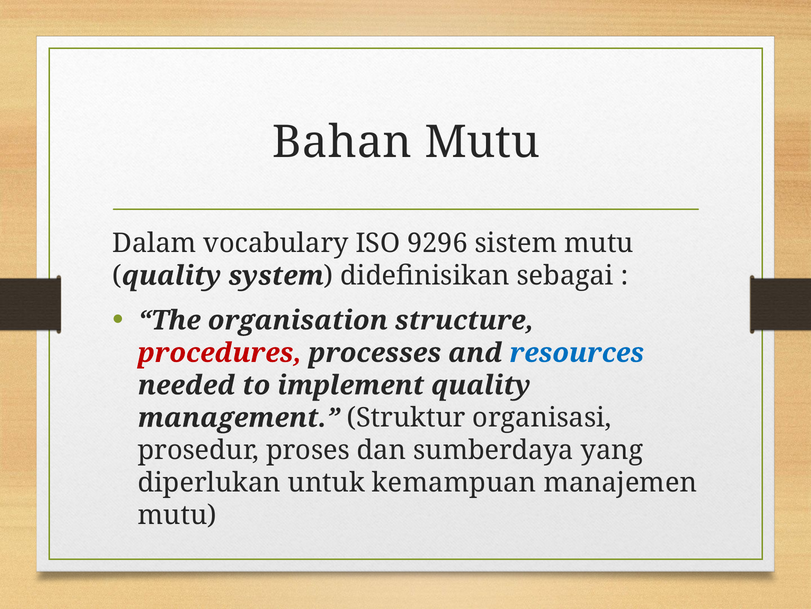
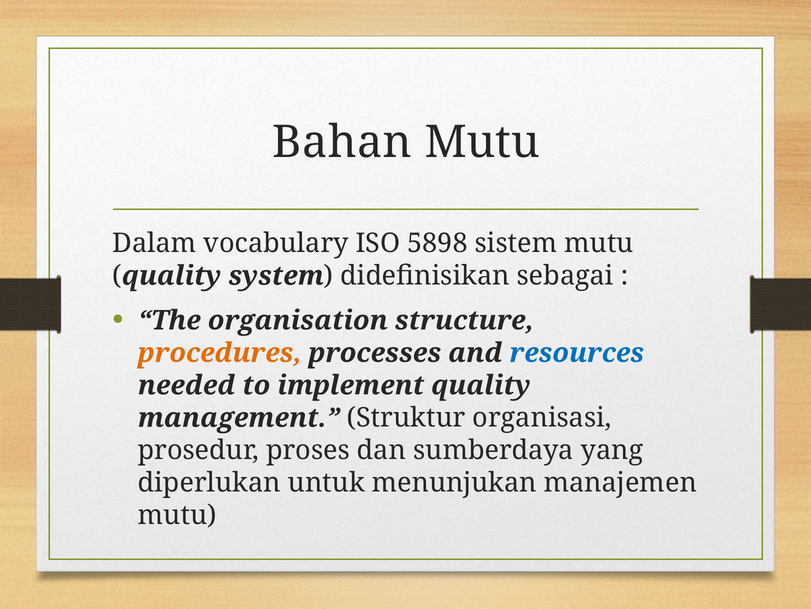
9296: 9296 -> 5898
procedures colour: red -> orange
kemampuan: kemampuan -> menunjukan
